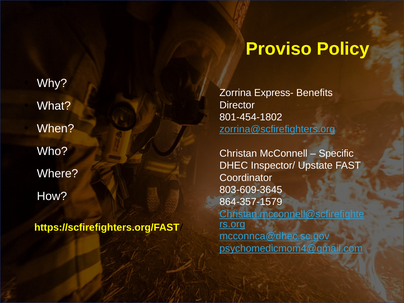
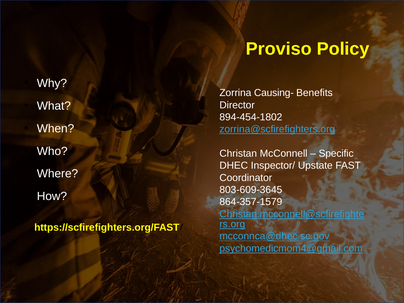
Express-: Express- -> Causing-
801-454-1802: 801-454-1802 -> 894-454-1802
